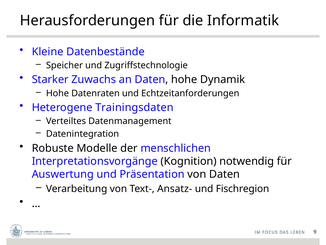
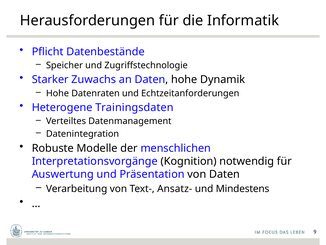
Kleine: Kleine -> Pflicht
Fischregion: Fischregion -> Mindestens
